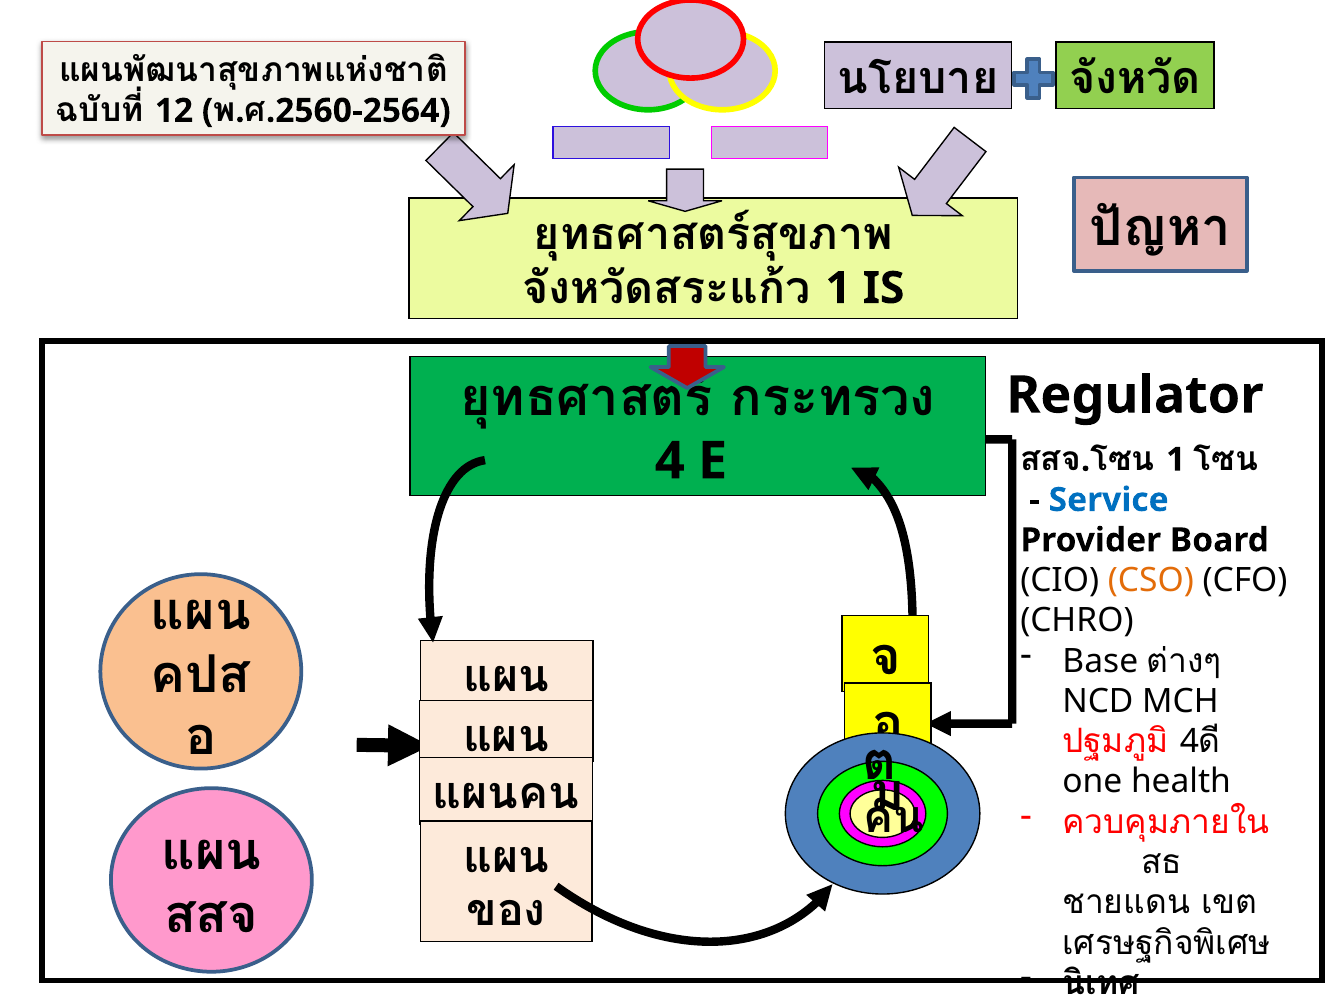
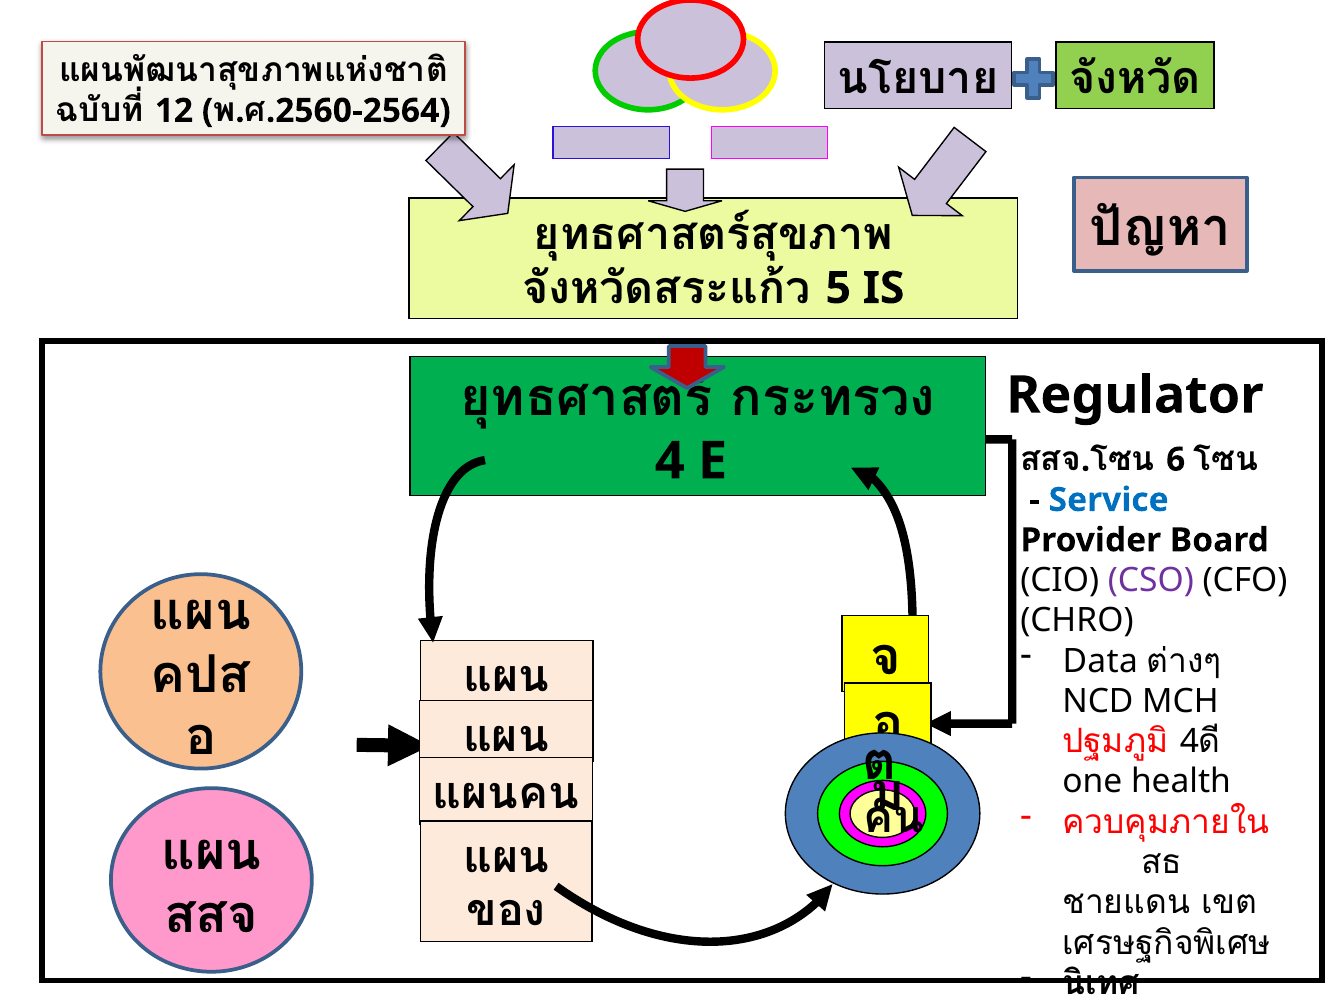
1 at (838, 288): 1 -> 5
1 at (1176, 460): 1 -> 6
CSO colour: orange -> purple
Base: Base -> Data
